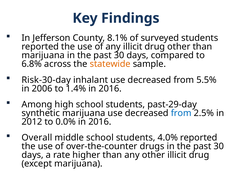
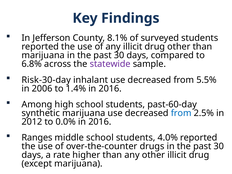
statewide colour: orange -> purple
past-29-day: past-29-day -> past-60-day
Overall: Overall -> Ranges
